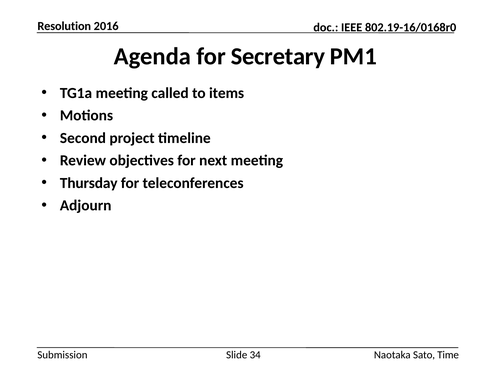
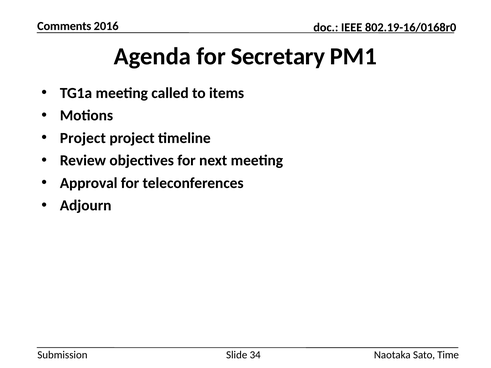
Resolution: Resolution -> Comments
Second at (83, 138): Second -> Project
Thursday: Thursday -> Approval
